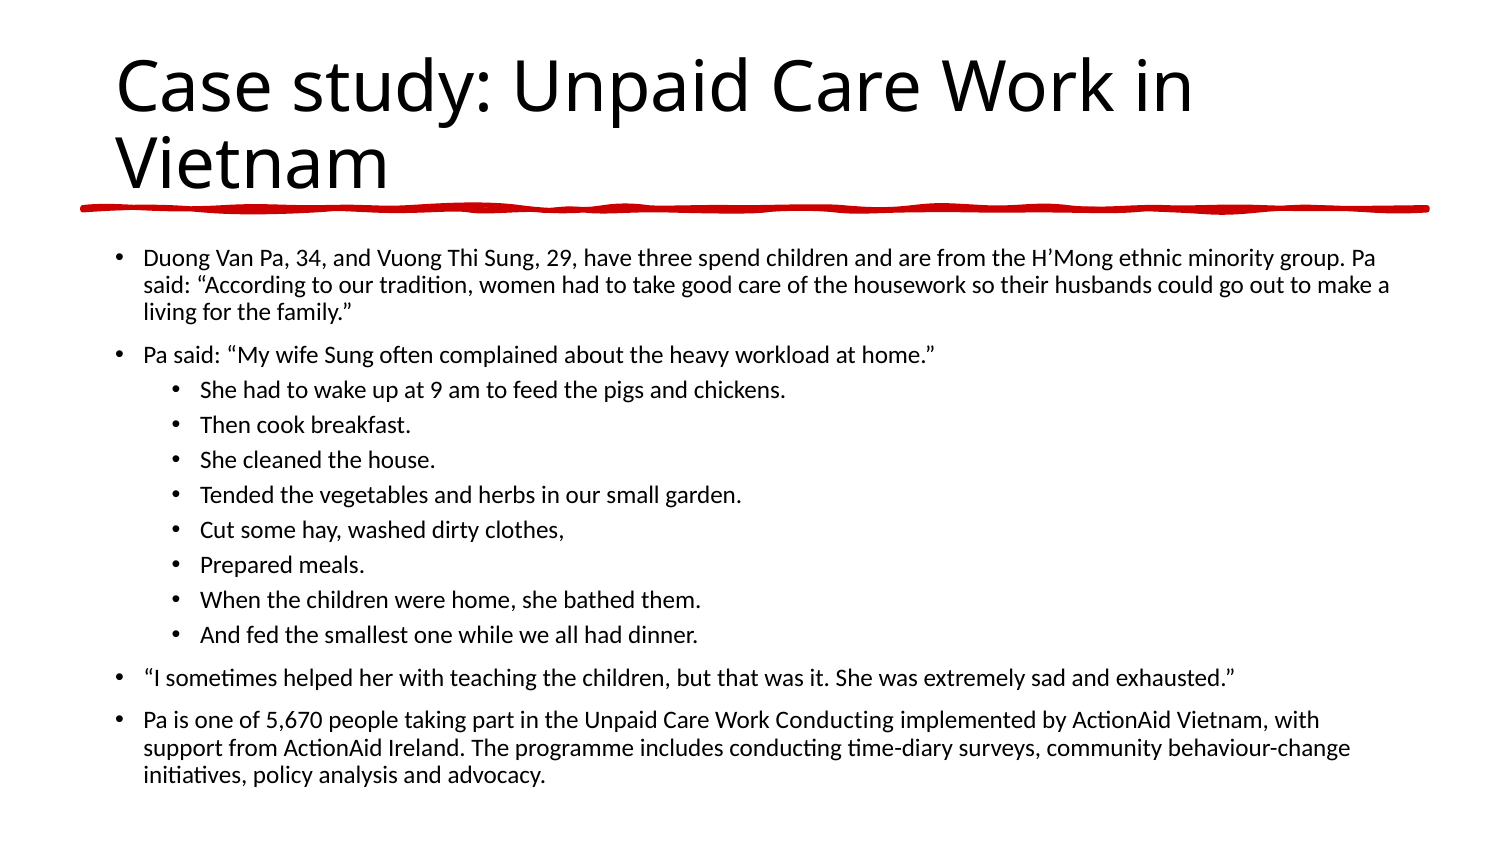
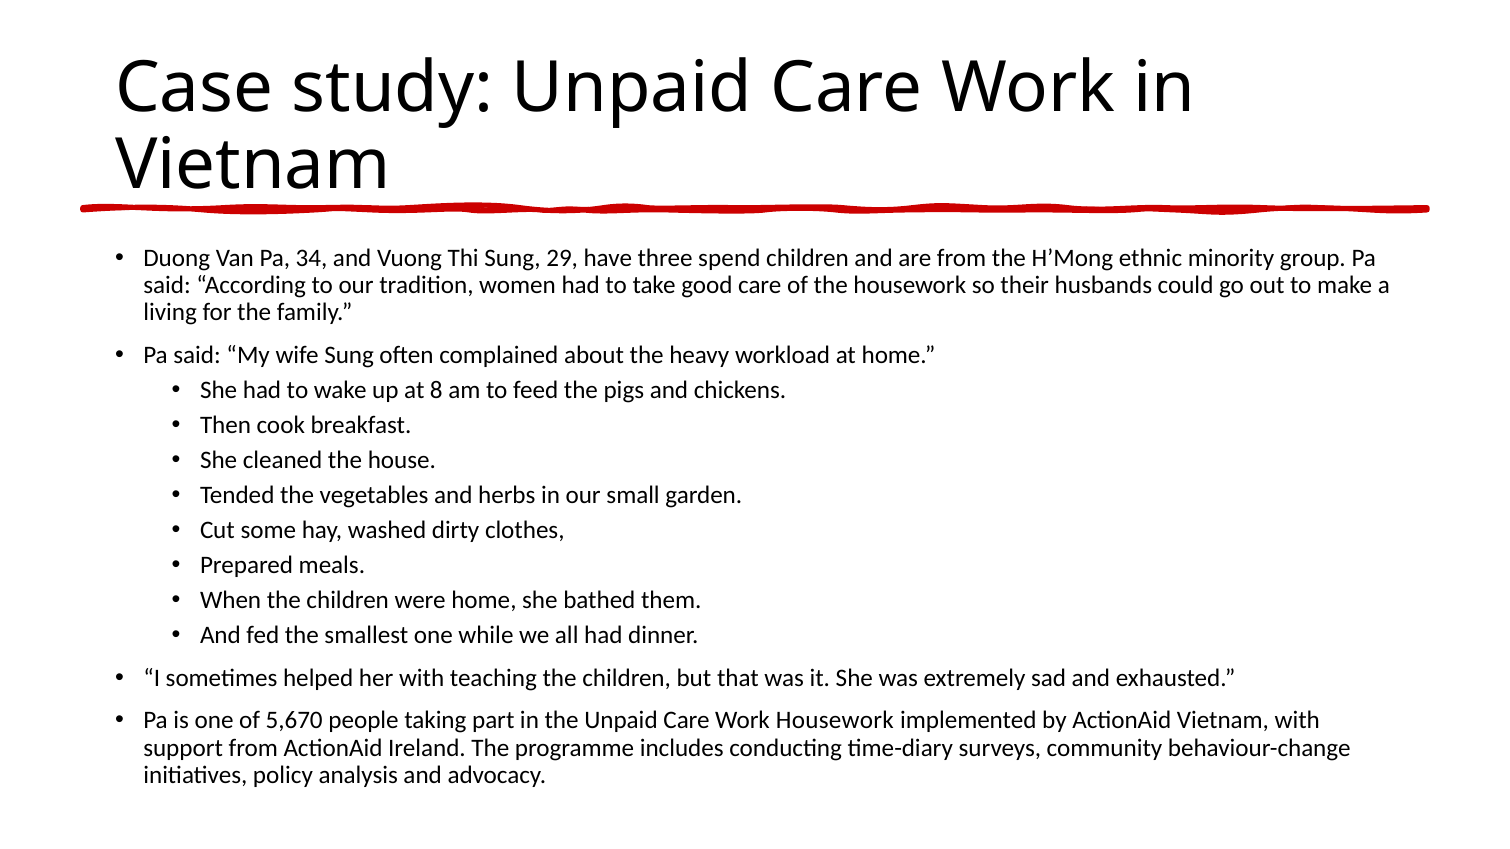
9: 9 -> 8
Work Conducting: Conducting -> Housework
